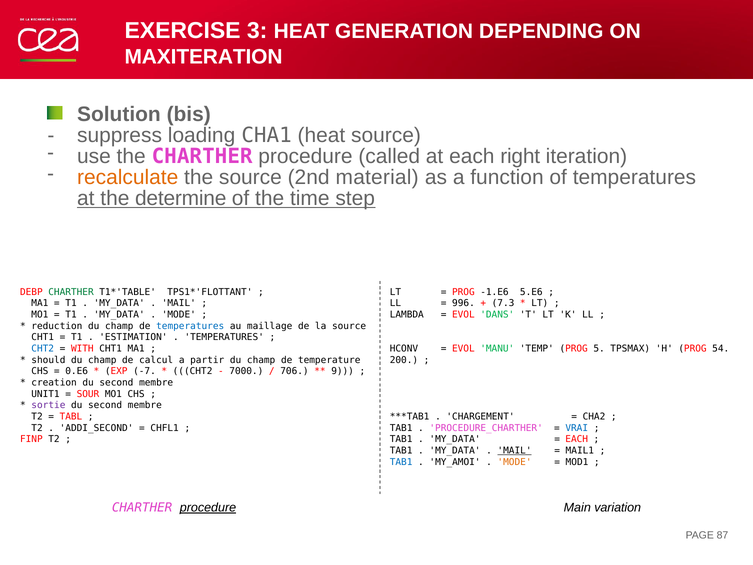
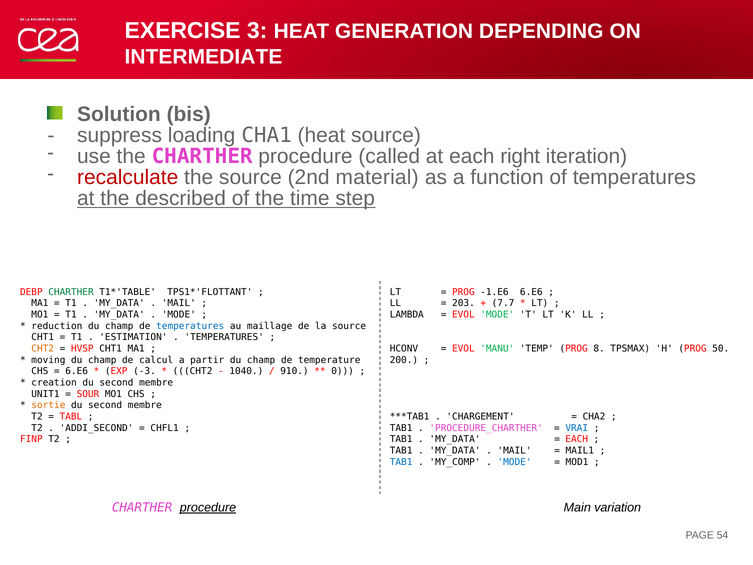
MAXITERATION: MAXITERATION -> INTERMEDIATE
recalculate colour: orange -> red
determine: determine -> described
-1.E6 5.E6: 5.E6 -> 6.E6
996: 996 -> 203
7.3: 7.3 -> 7.7
EVOL DANS: DANS -> MODE
CHT2 at (43, 348) colour: blue -> orange
WITH: WITH -> HVSP
5: 5 -> 8
54: 54 -> 50
should: should -> moving
0.E6 at (77, 371): 0.E6 -> 6.E6
-7: -7 -> -3
7000: 7000 -> 1040
706: 706 -> 910
9: 9 -> 0
sortie colour: purple -> orange
MAIL at (515, 450) underline: present -> none
MY_AMOI: MY_AMOI -> MY_COMP
MODE at (515, 462) colour: orange -> blue
87: 87 -> 54
